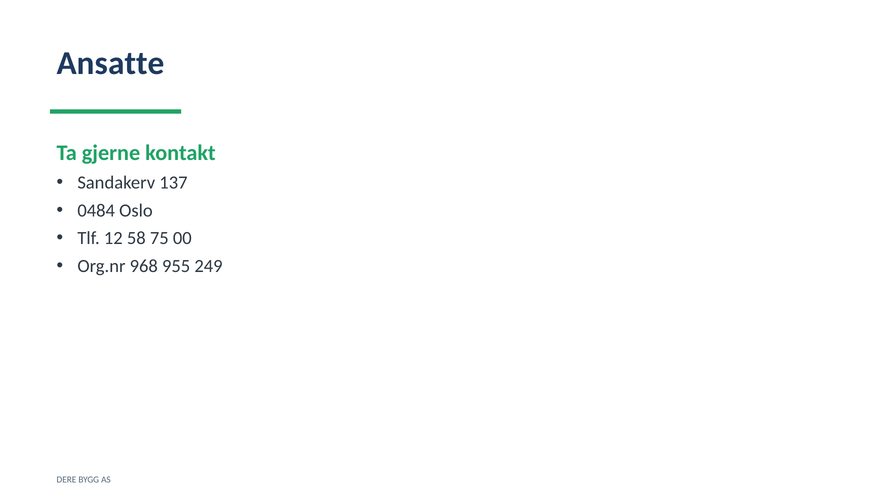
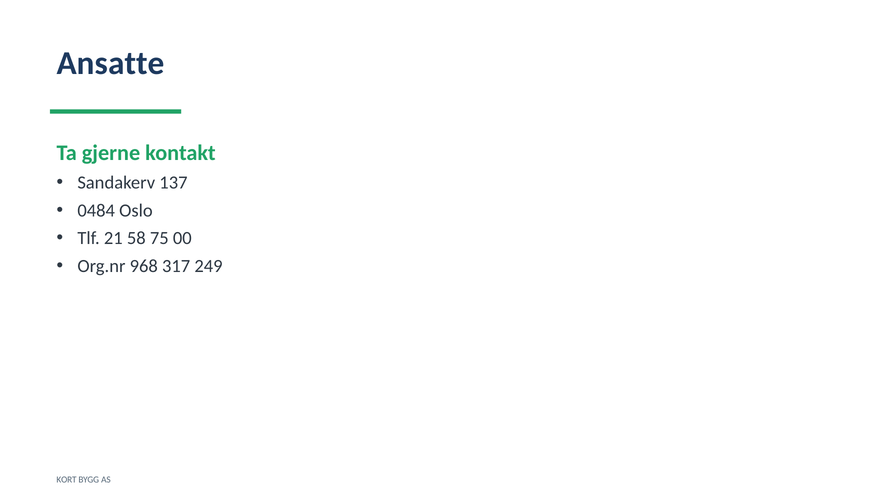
12: 12 -> 21
955: 955 -> 317
DERE: DERE -> KORT
